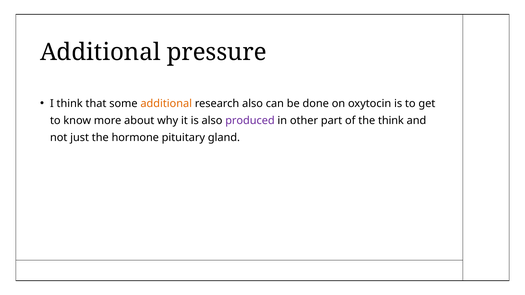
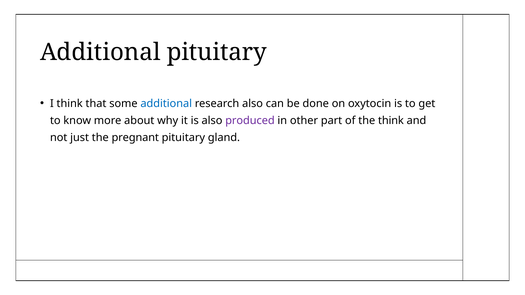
Additional pressure: pressure -> pituitary
additional at (166, 104) colour: orange -> blue
hormone: hormone -> pregnant
